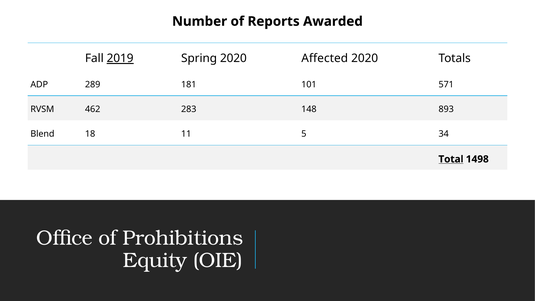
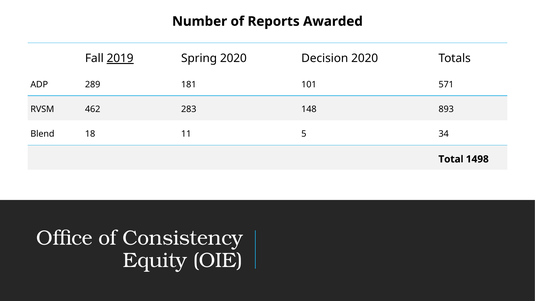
Affected: Affected -> Decision
Total underline: present -> none
Prohibitions: Prohibitions -> Consistency
